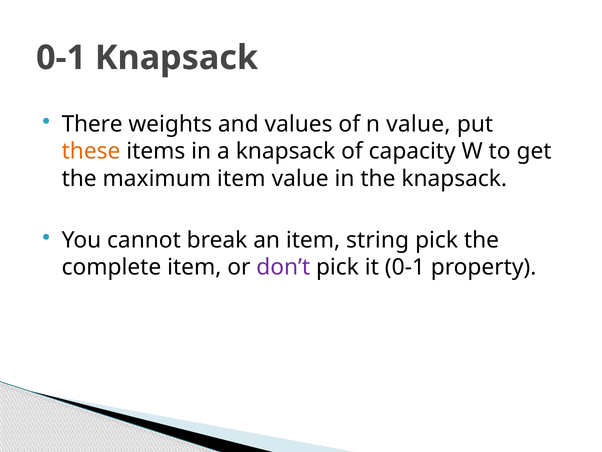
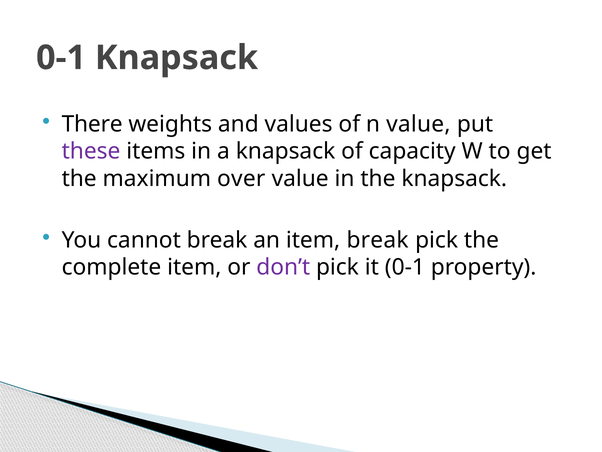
these colour: orange -> purple
maximum item: item -> over
item string: string -> break
